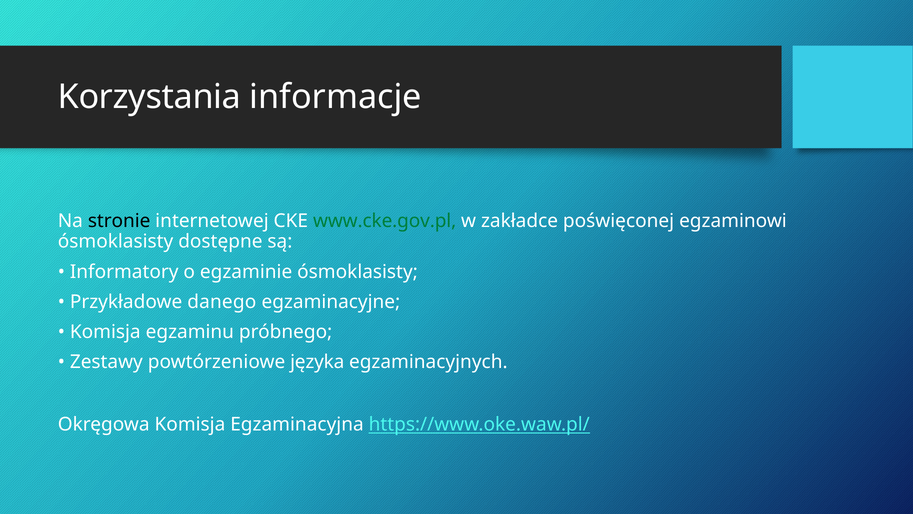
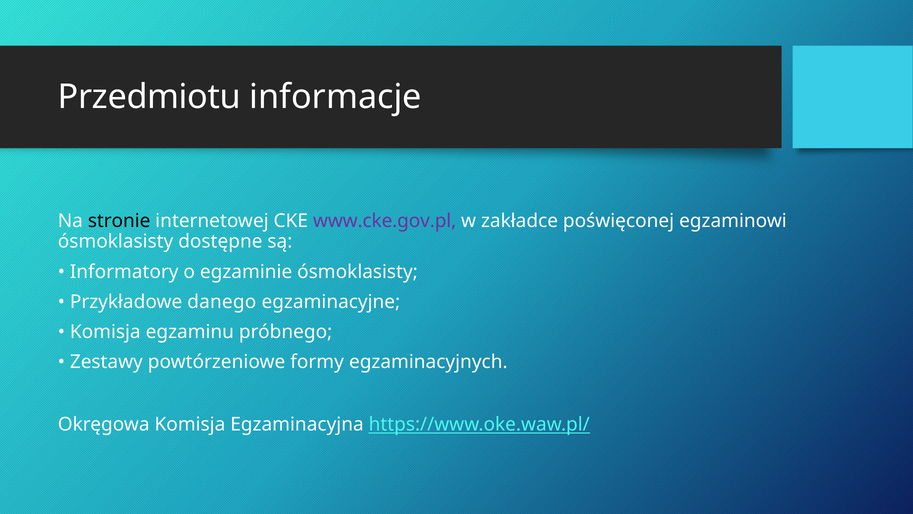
Korzystania: Korzystania -> Przedmiotu
www.cke.gov.pl colour: green -> purple
języka: języka -> formy
